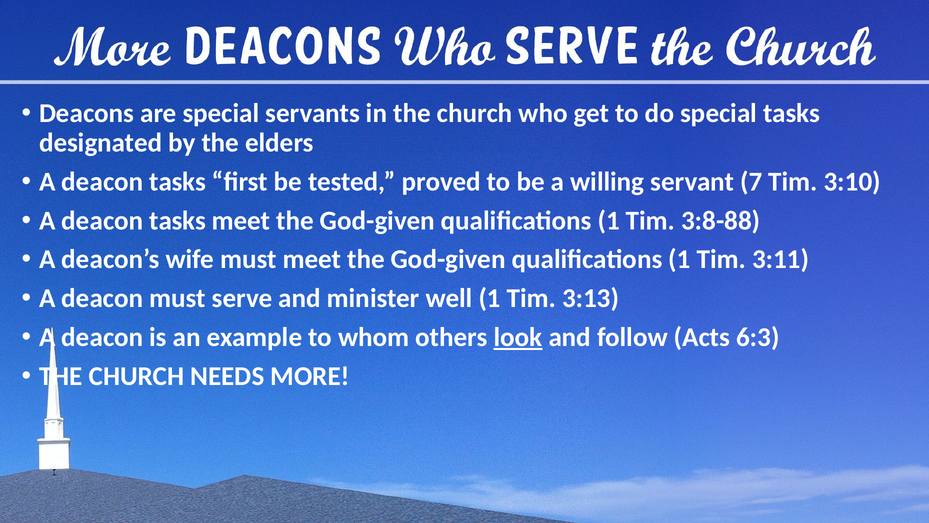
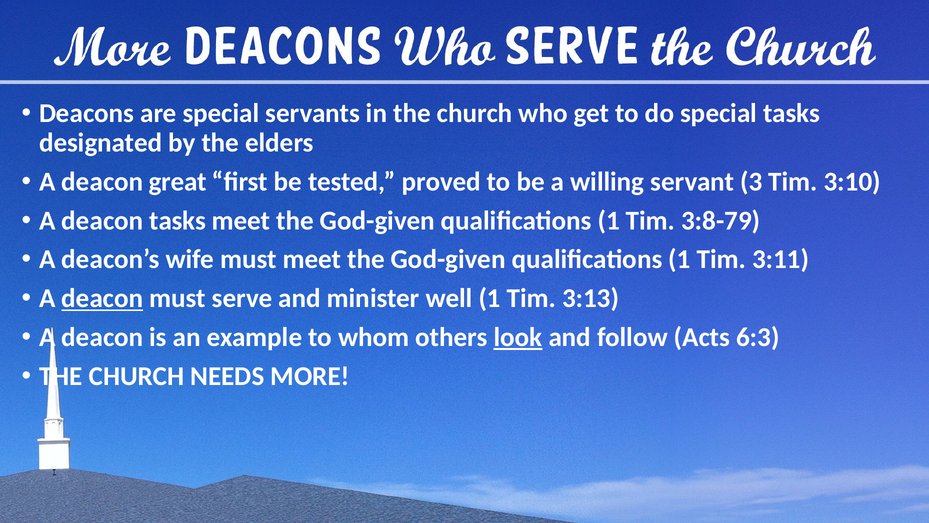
tasks at (178, 182): tasks -> great
7: 7 -> 3
3:8-88: 3:8-88 -> 3:8-79
deacon at (102, 298) underline: none -> present
